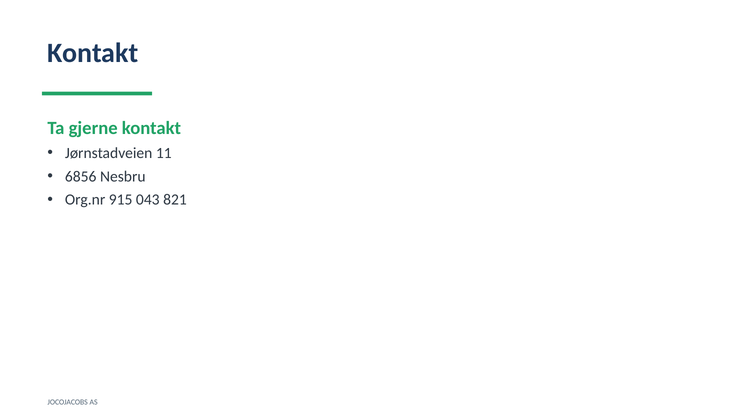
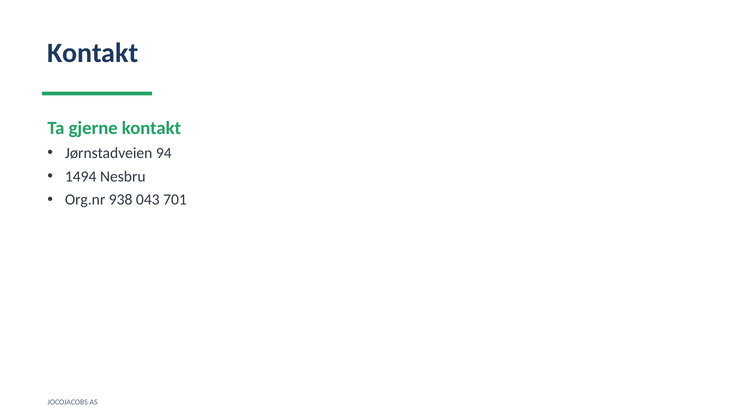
11: 11 -> 94
6856: 6856 -> 1494
915: 915 -> 938
821: 821 -> 701
